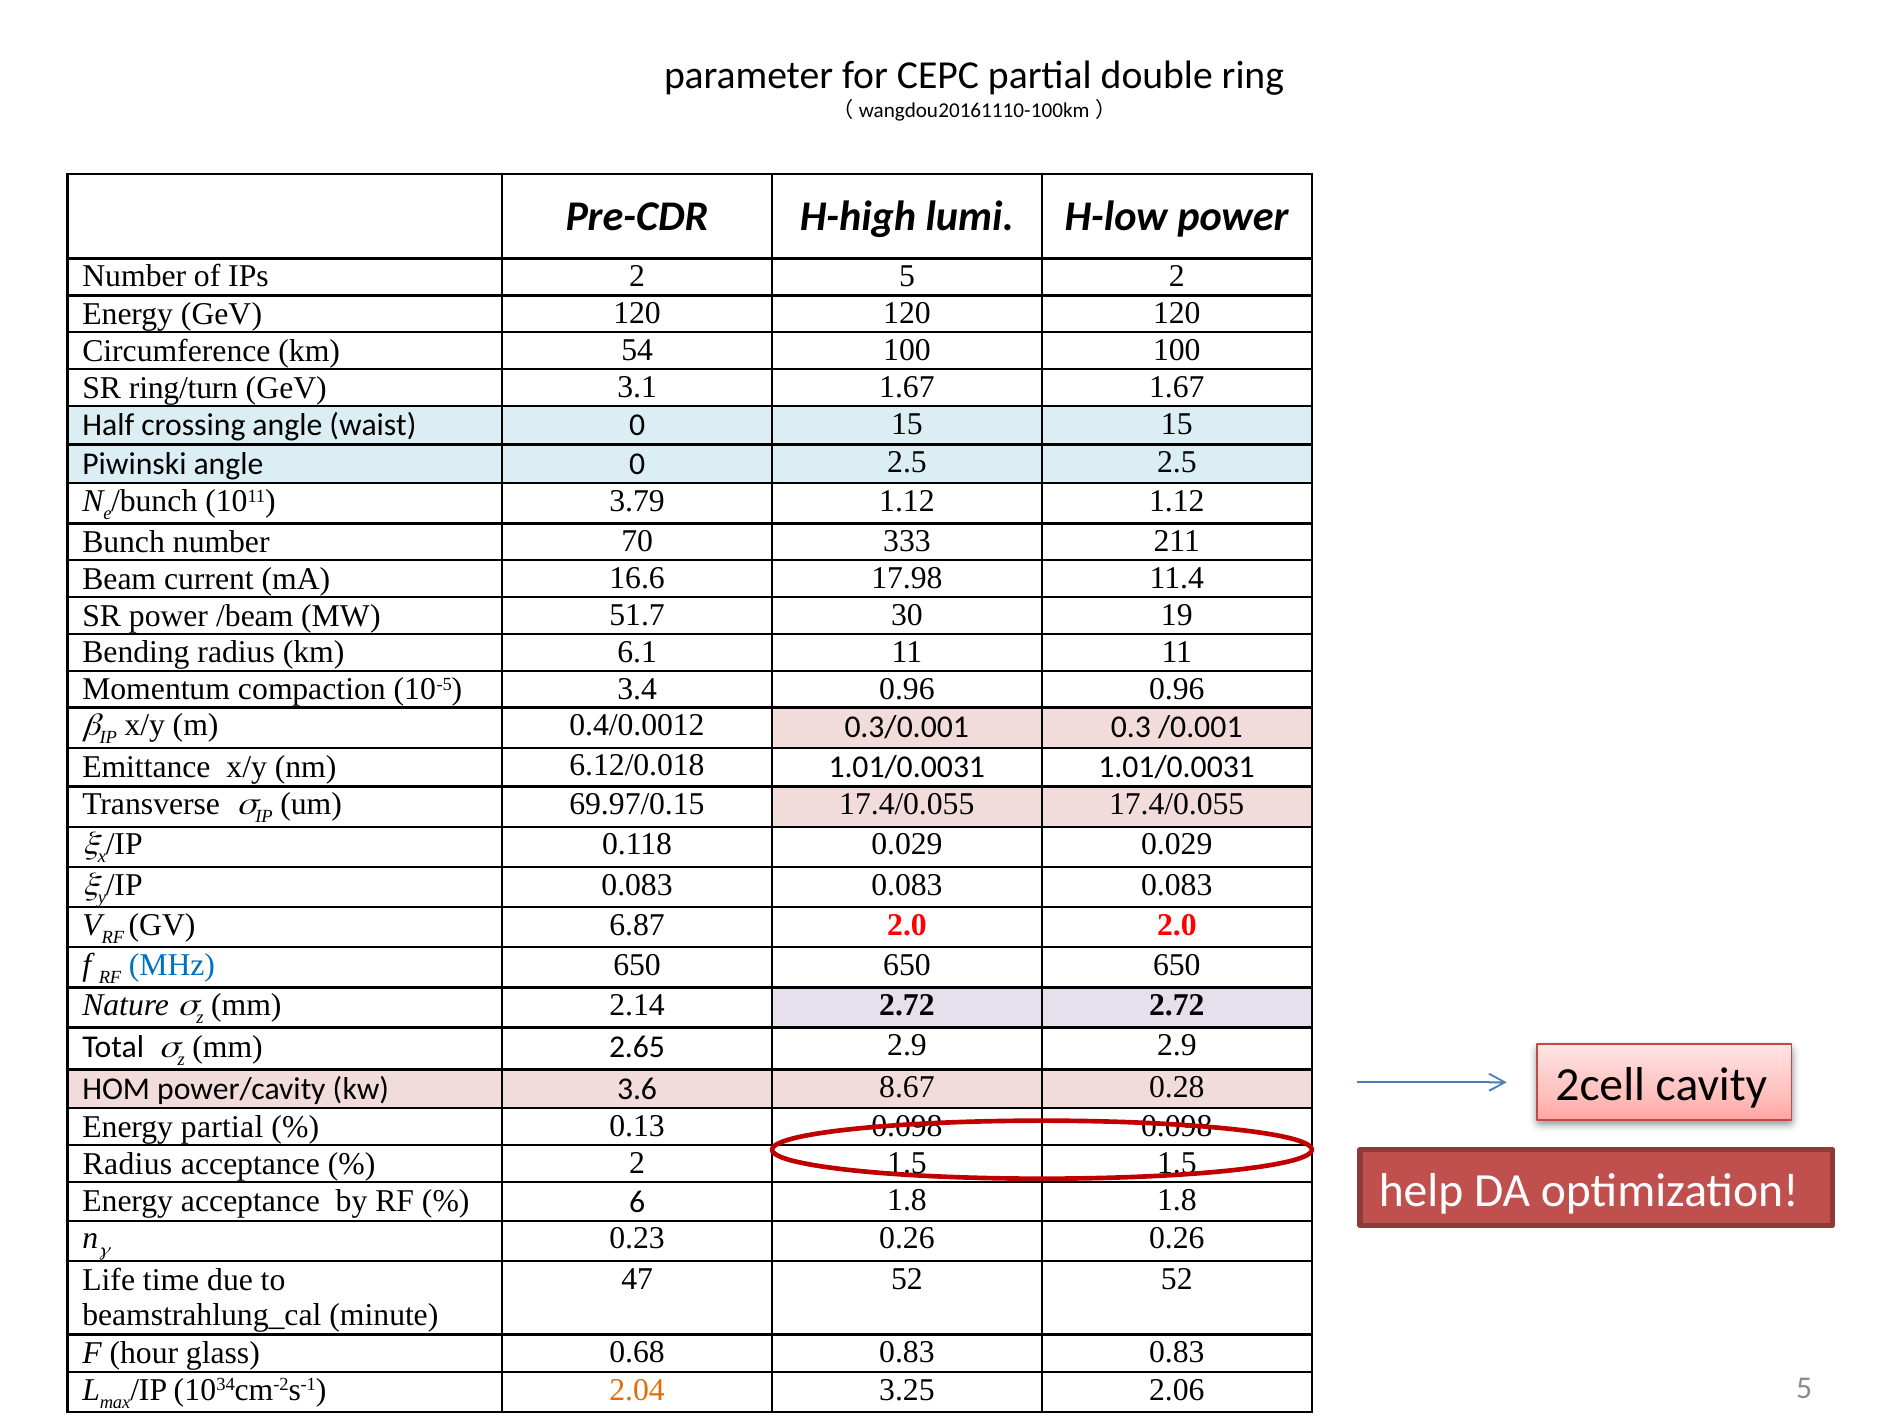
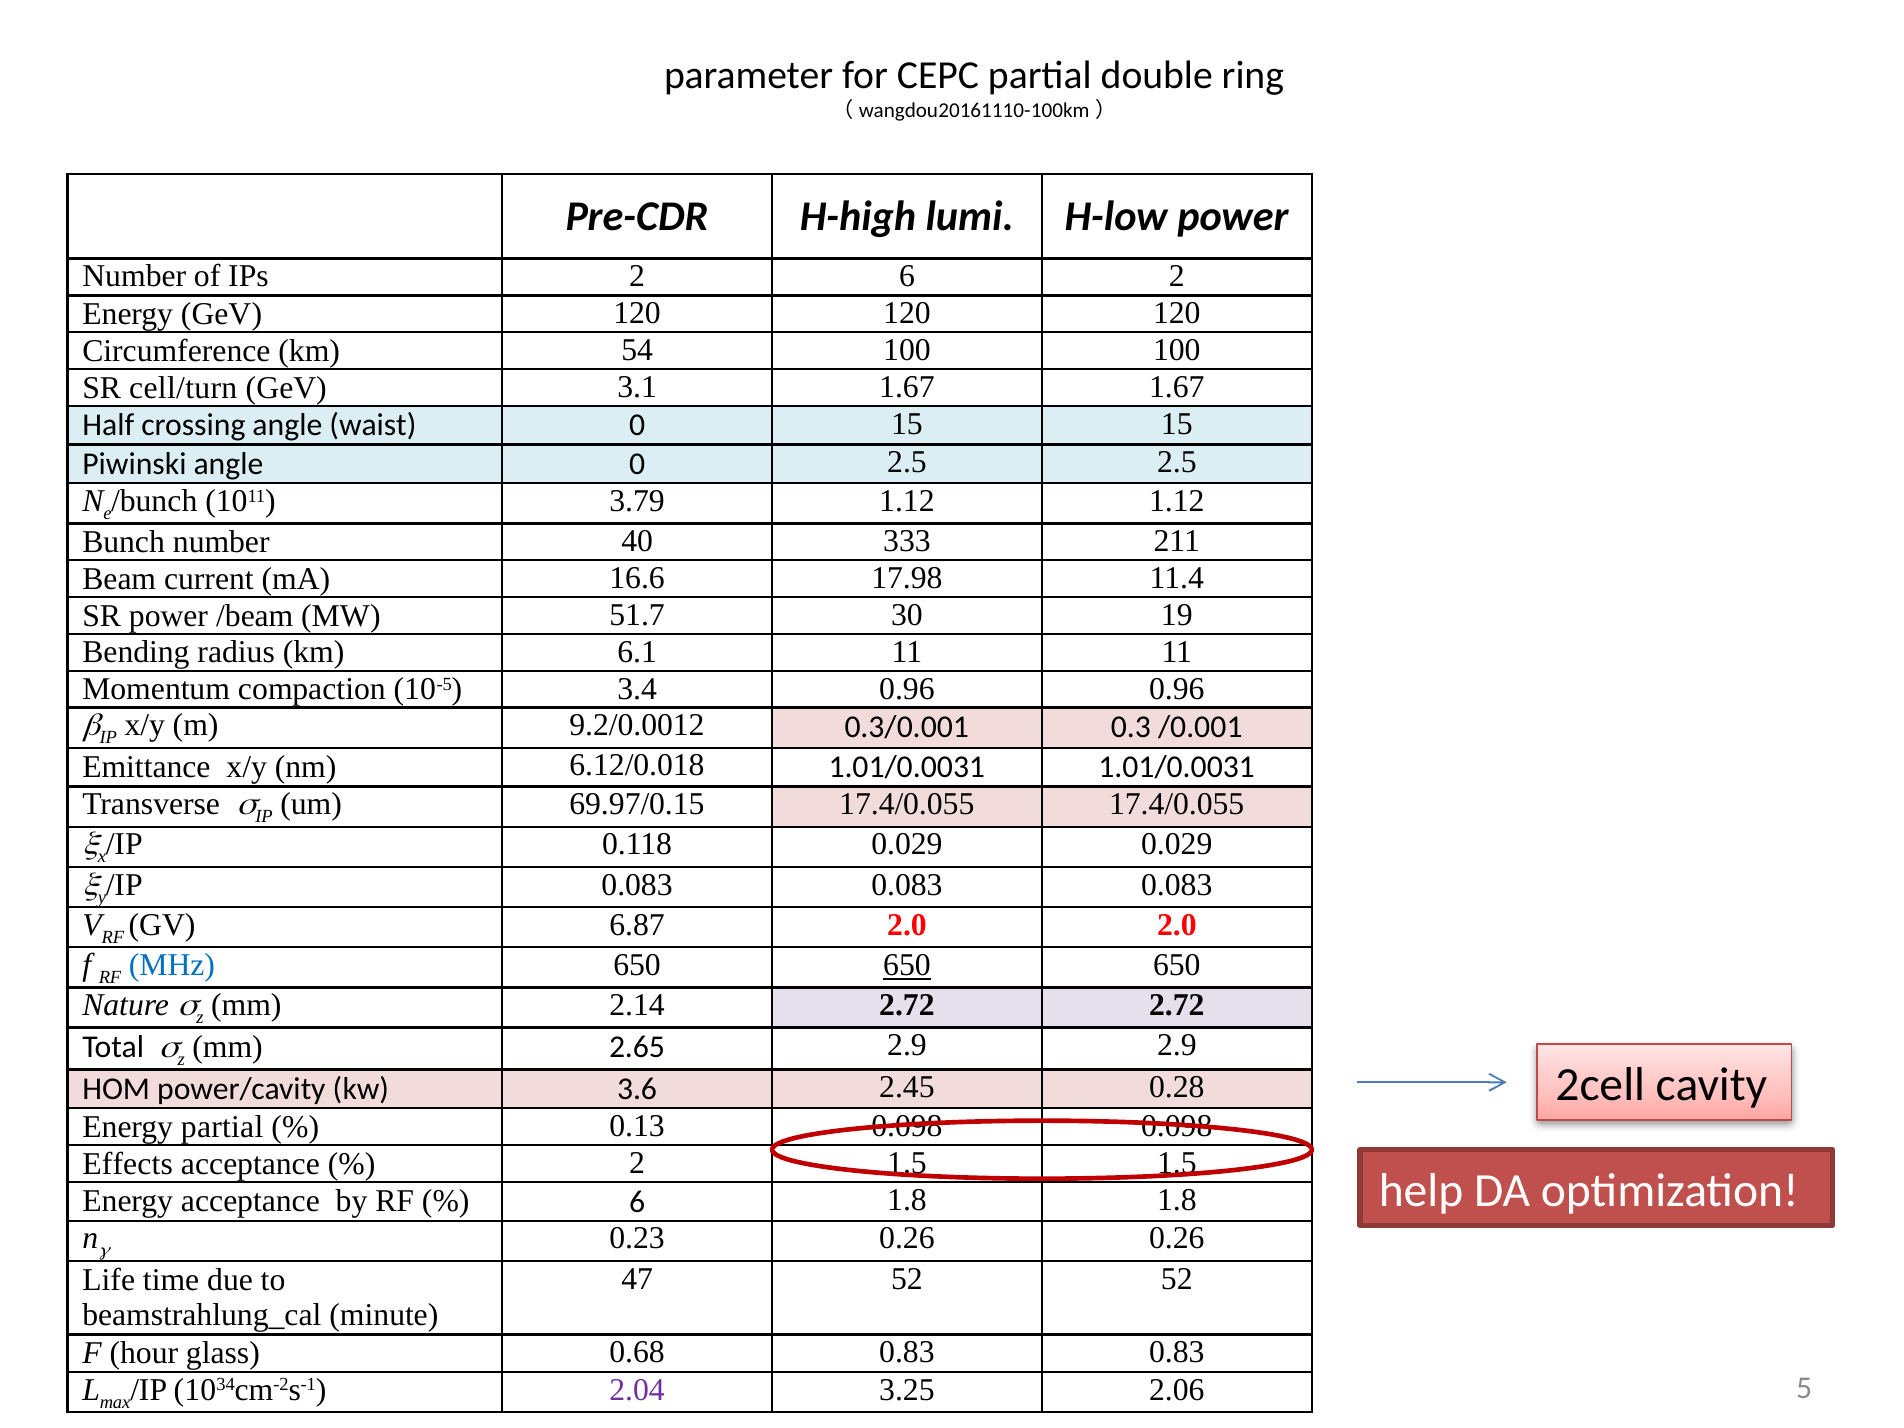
2 5: 5 -> 6
ring/turn: ring/turn -> cell/turn
70: 70 -> 40
0.4/0.0012: 0.4/0.0012 -> 9.2/0.0012
650 at (907, 965) underline: none -> present
8.67: 8.67 -> 2.45
Radius at (128, 1164): Radius -> Effects
2.04 colour: orange -> purple
